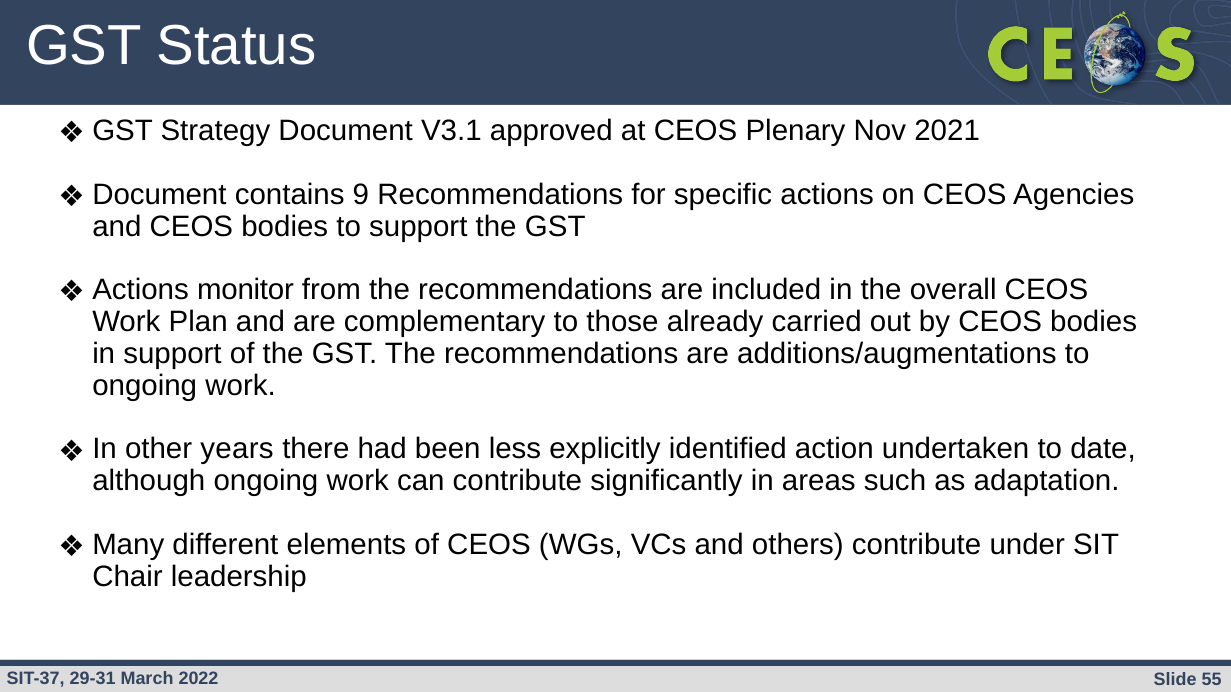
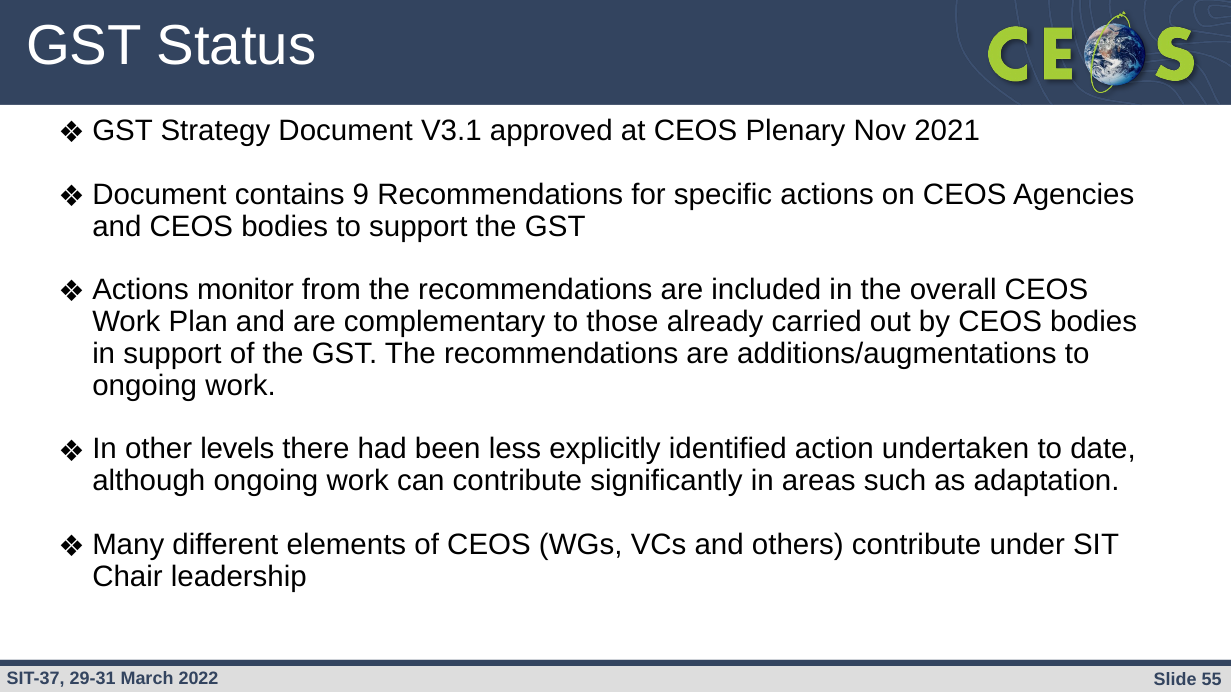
years: years -> levels
